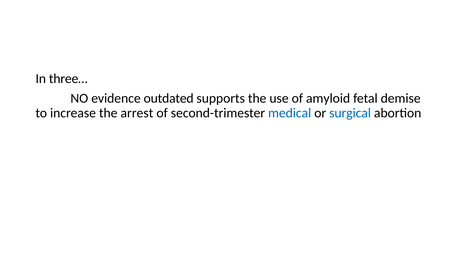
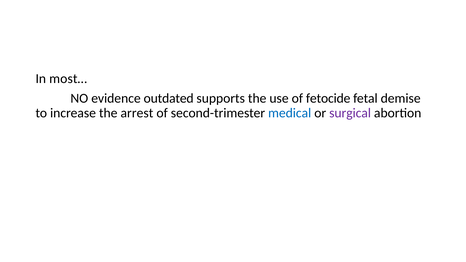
three…: three… -> most…
amyloid: amyloid -> fetocide
surgical colour: blue -> purple
